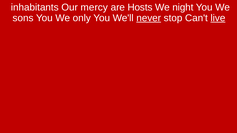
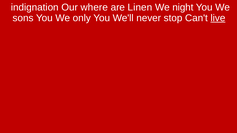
inhabitants: inhabitants -> indignation
mercy: mercy -> where
Hosts: Hosts -> Linen
never underline: present -> none
